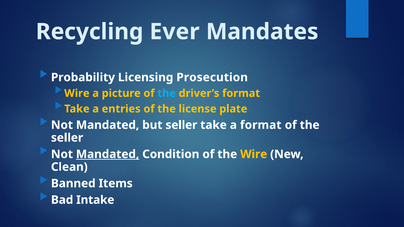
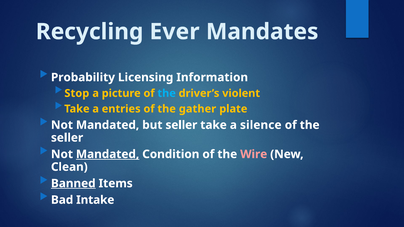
Prosecution: Prosecution -> Information
Wire at (77, 93): Wire -> Stop
driver’s format: format -> violent
license: license -> gather
a format: format -> silence
Wire at (254, 154) colour: yellow -> pink
Banned underline: none -> present
